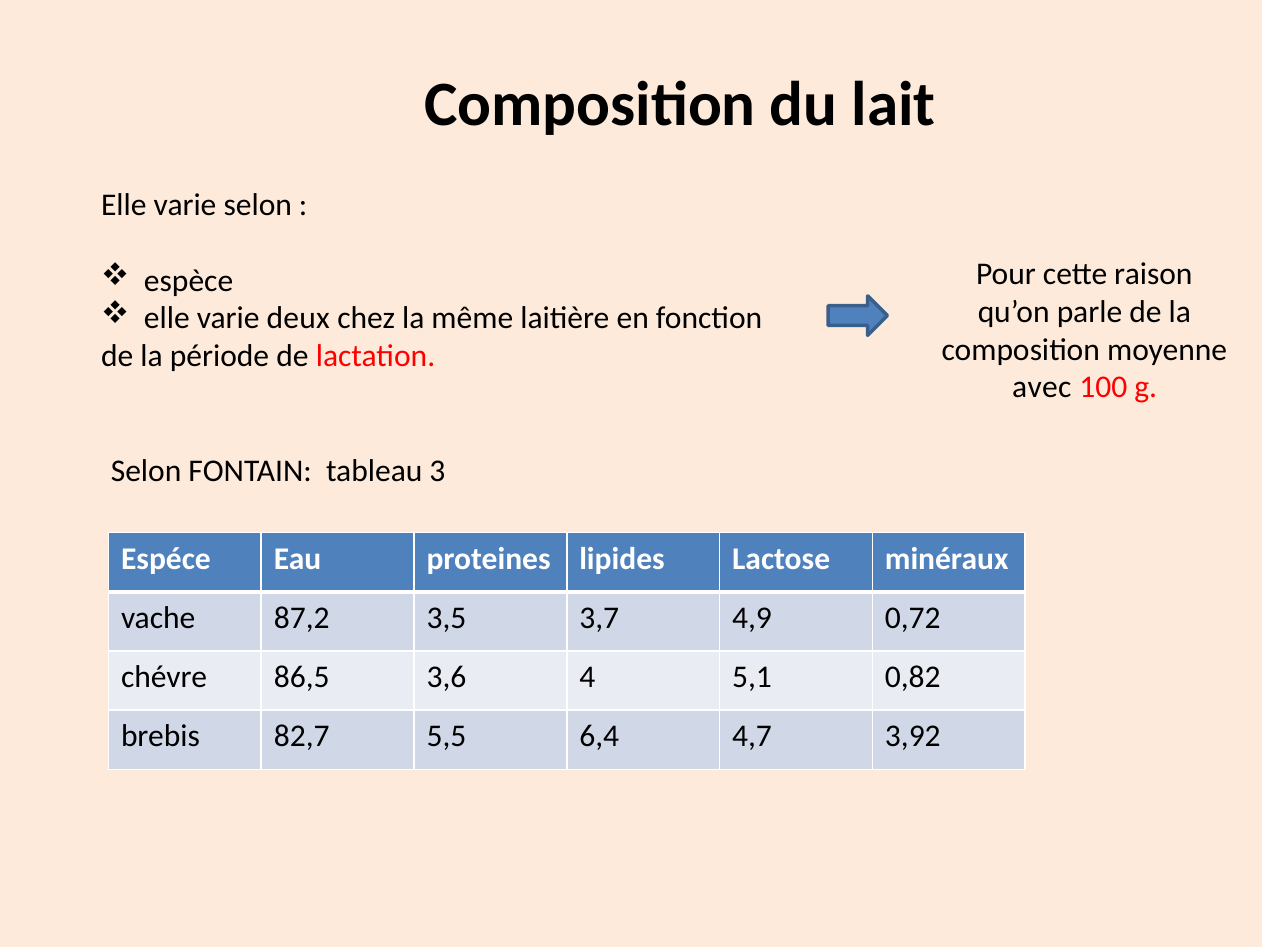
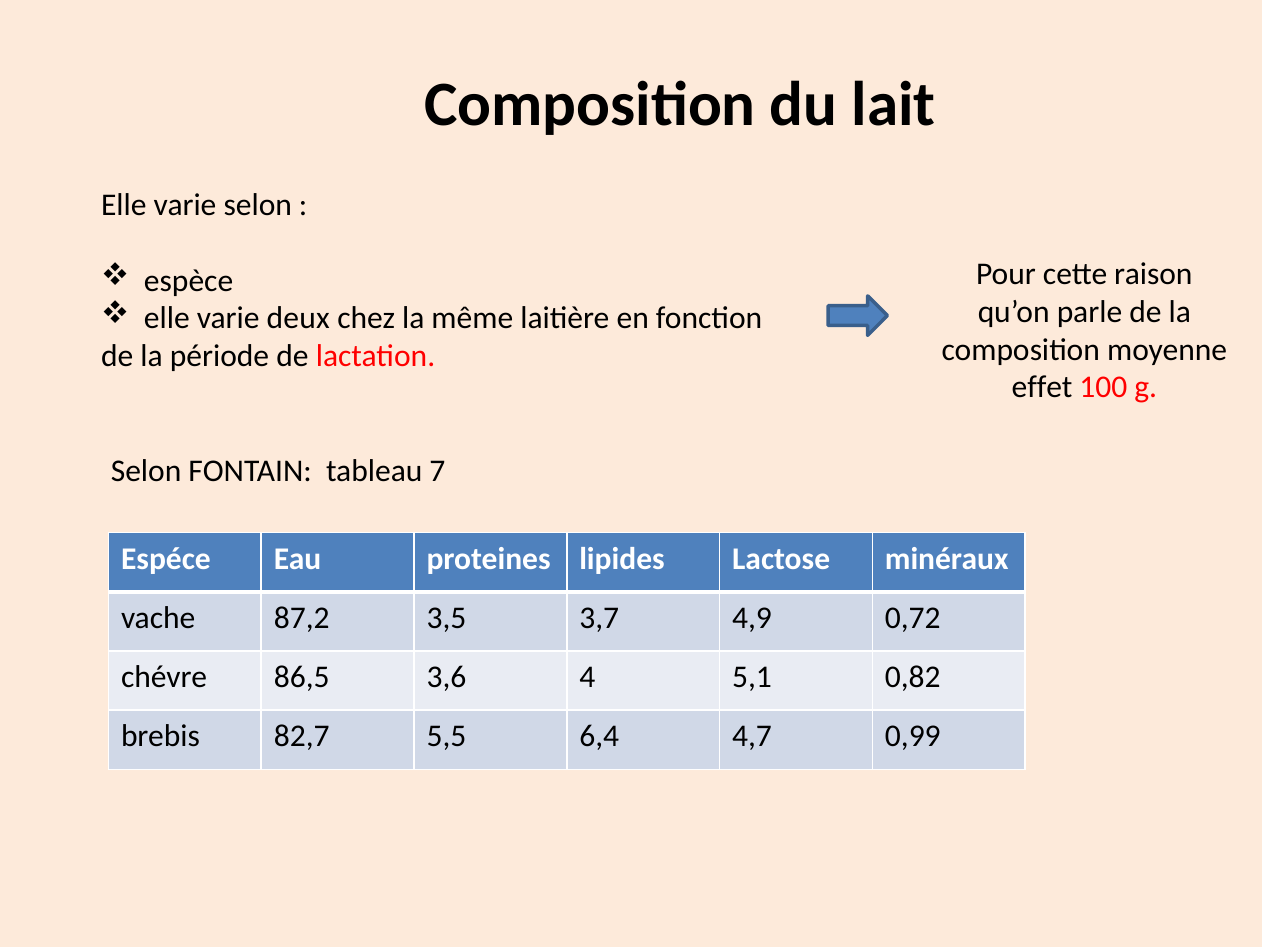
avec: avec -> effet
3: 3 -> 7
3,92: 3,92 -> 0,99
